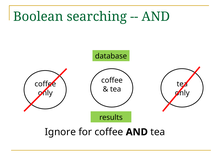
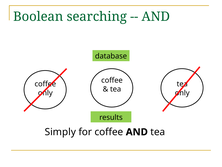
Ignore: Ignore -> Simply
